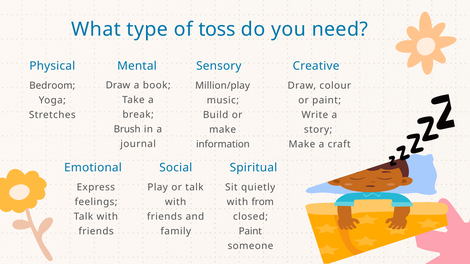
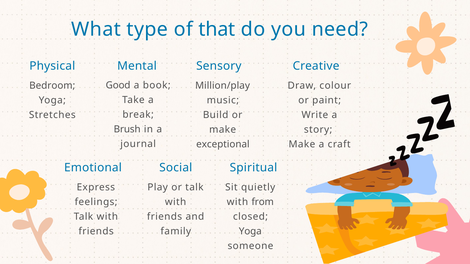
toss: toss -> that
Draw at (118, 85): Draw -> Good
information: information -> exceptional
Paint at (250, 232): Paint -> Yoga
